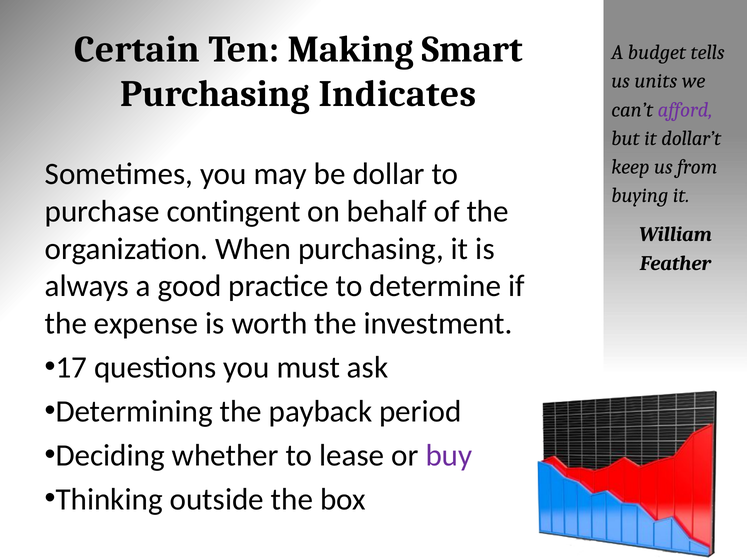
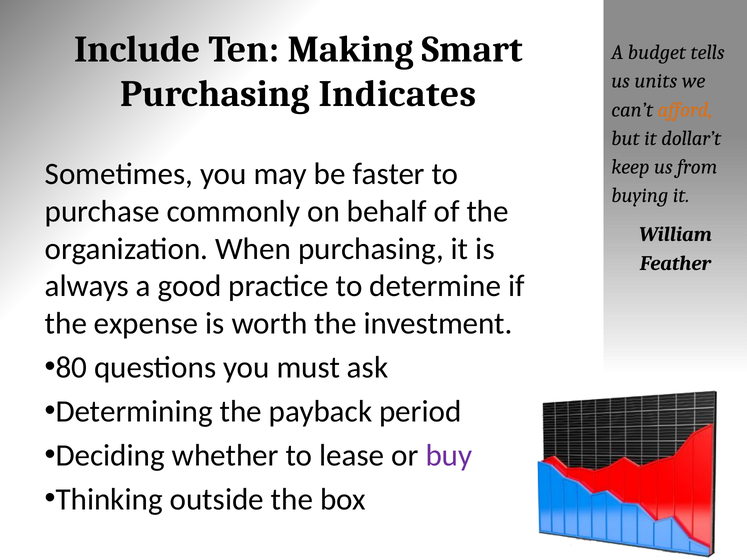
Certain: Certain -> Include
afford colour: purple -> orange
dollar: dollar -> faster
contingent: contingent -> commonly
17: 17 -> 80
